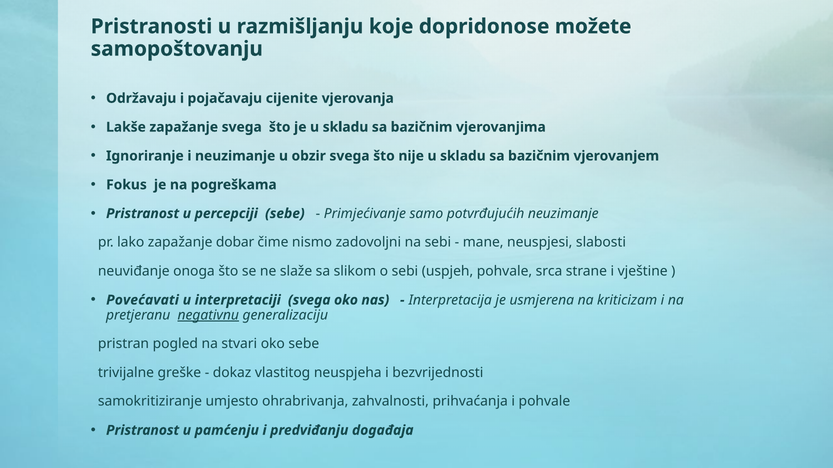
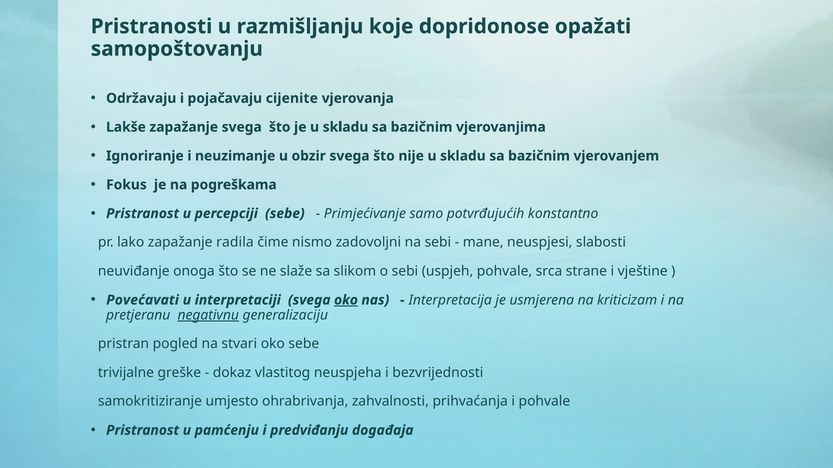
možete: možete -> opažati
potvrđujućih neuzimanje: neuzimanje -> konstantno
dobar: dobar -> radila
oko at (346, 300) underline: none -> present
